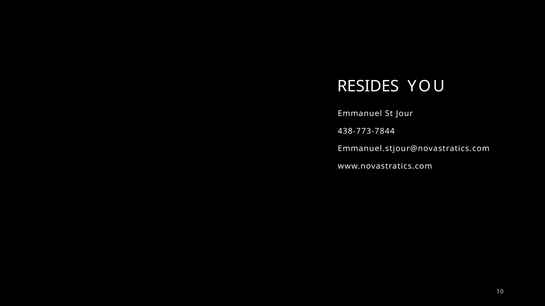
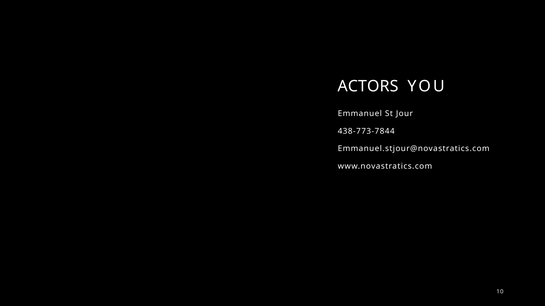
RESIDES: RESIDES -> ACTORS
